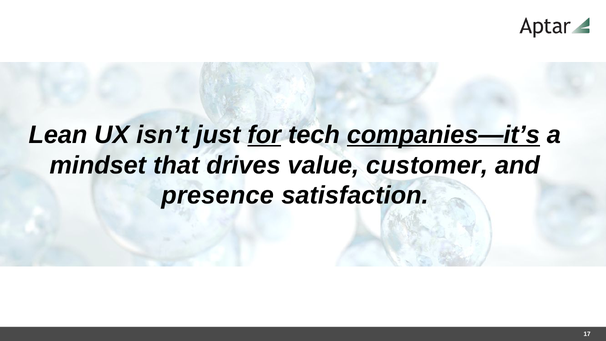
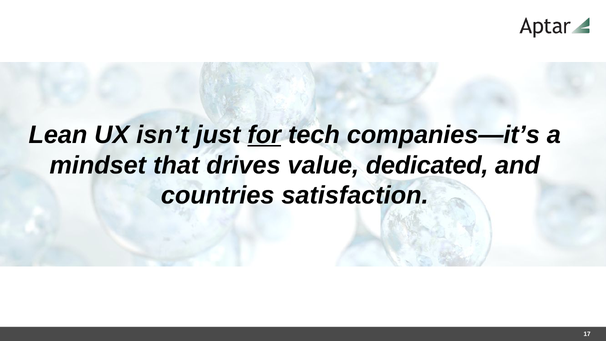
companies—it’s underline: present -> none
customer: customer -> dedicated
presence: presence -> countries
